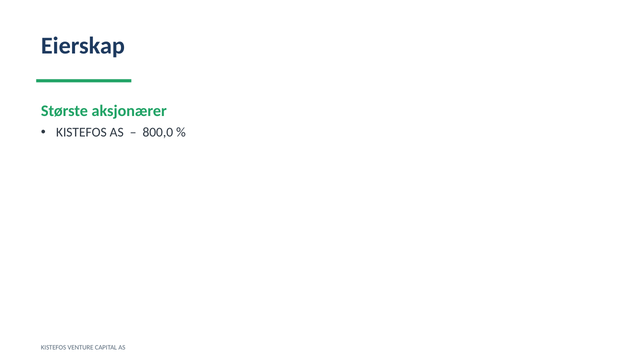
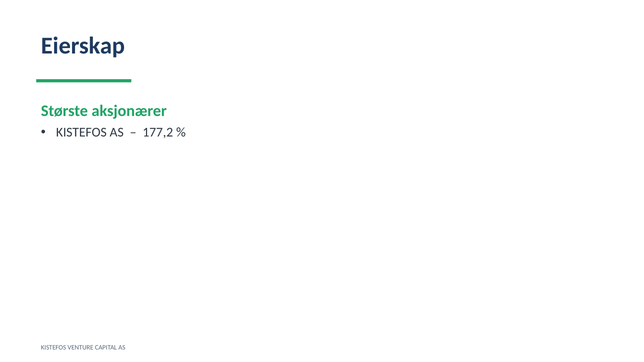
800,0: 800,0 -> 177,2
